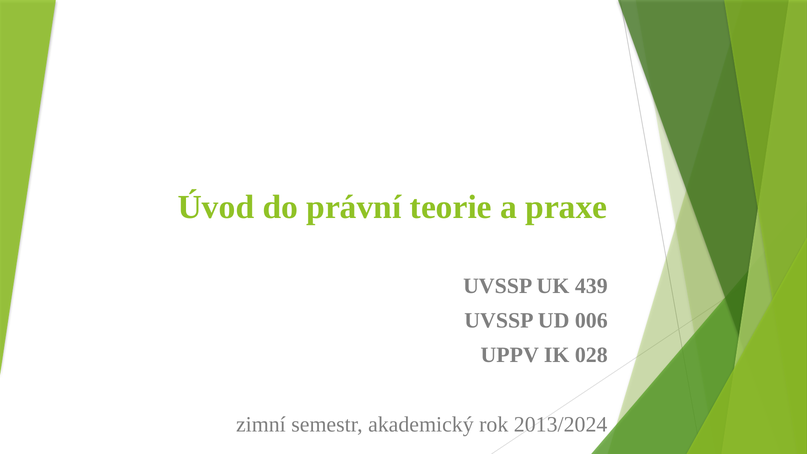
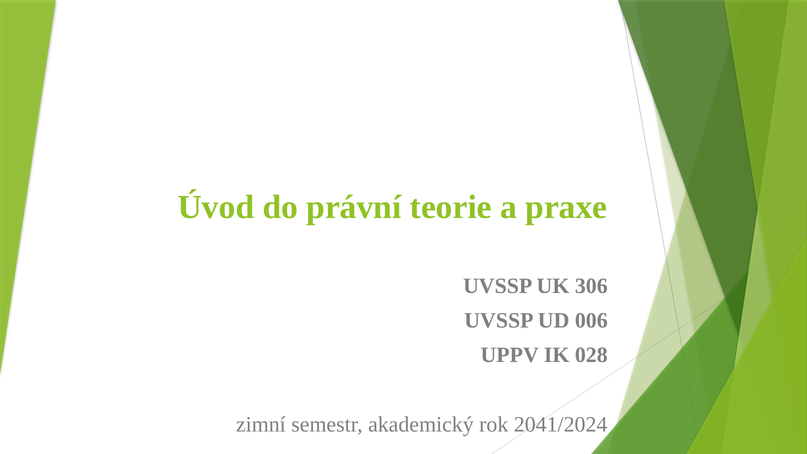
439: 439 -> 306
2013/2024: 2013/2024 -> 2041/2024
